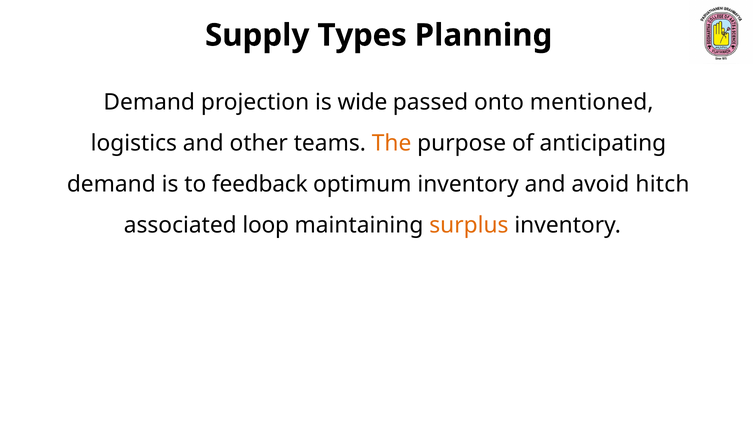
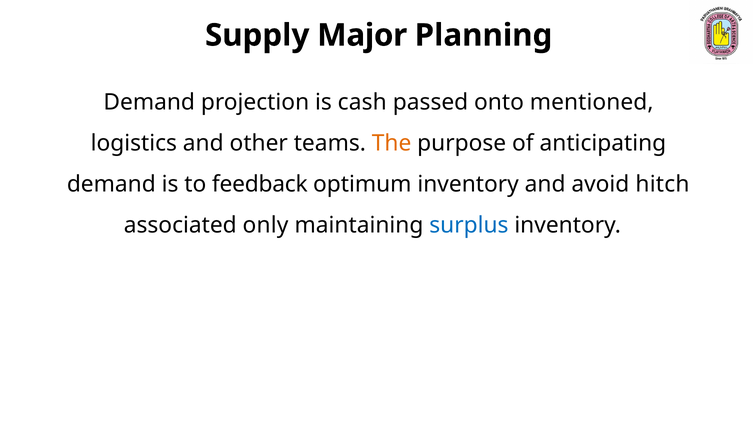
Types: Types -> Major
wide: wide -> cash
loop: loop -> only
surplus colour: orange -> blue
